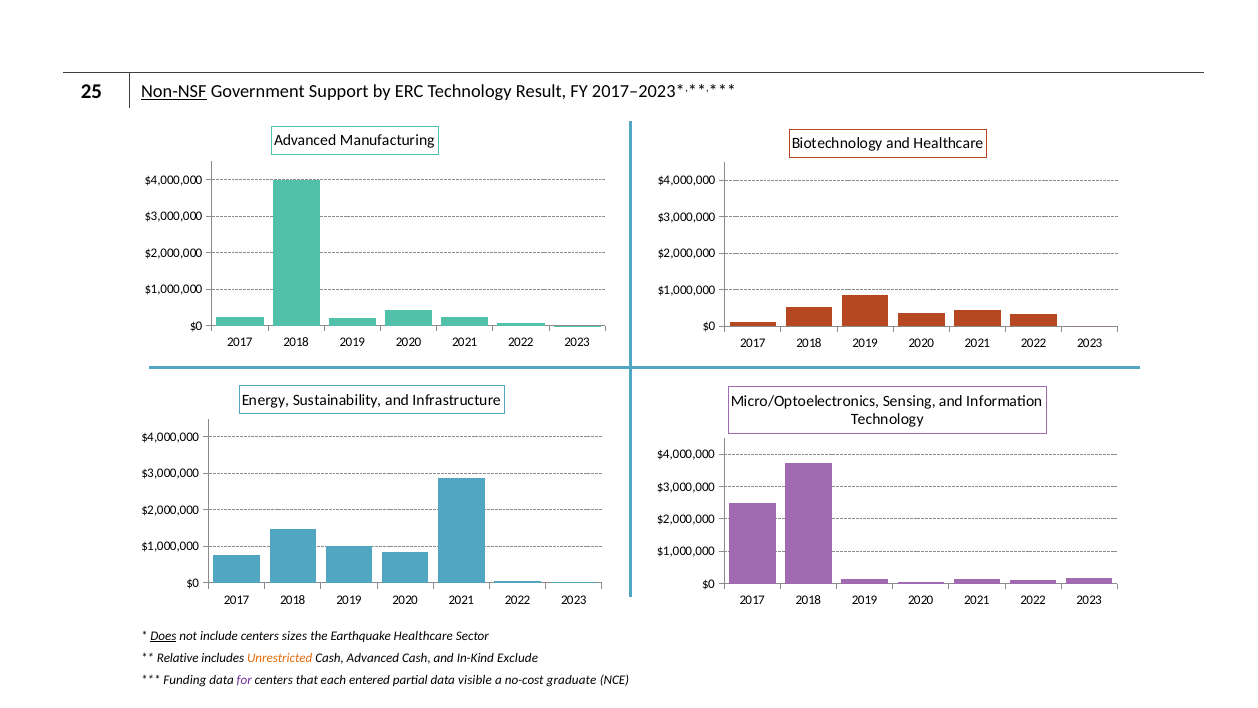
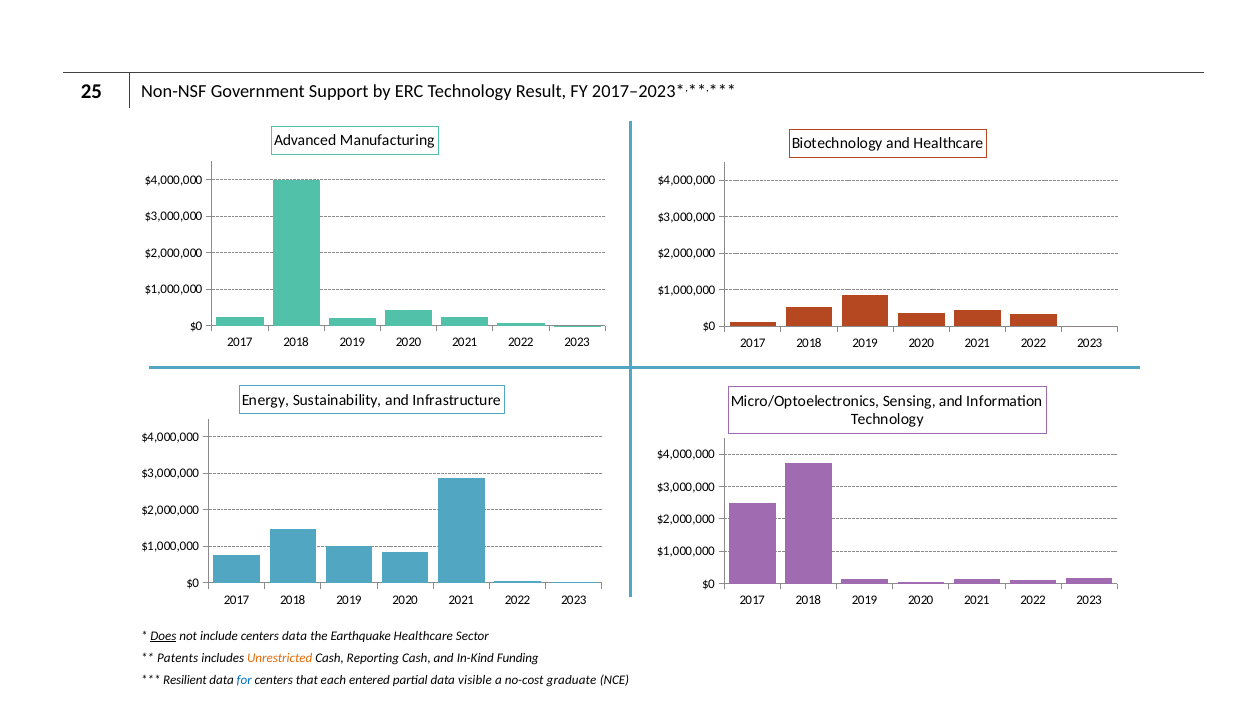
Non-NSF underline: present -> none
centers sizes: sizes -> data
Relative: Relative -> Patents
Cash Advanced: Advanced -> Reporting
Exclude: Exclude -> Funding
Funding: Funding -> Resilient
for colour: purple -> blue
